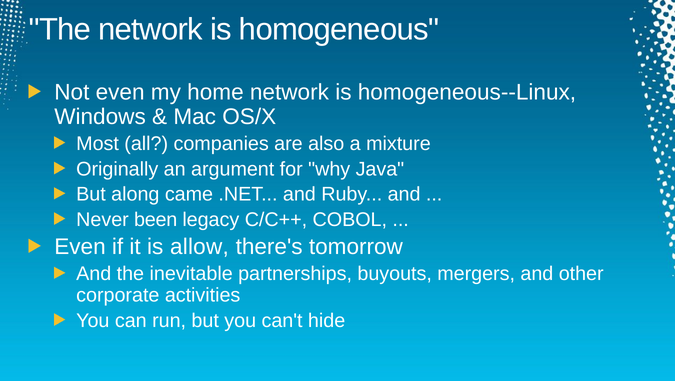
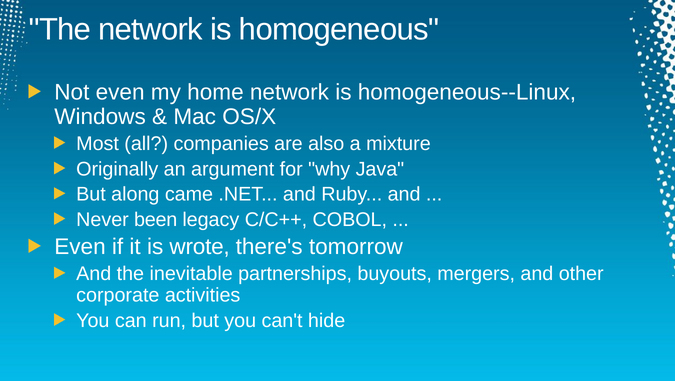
allow: allow -> wrote
